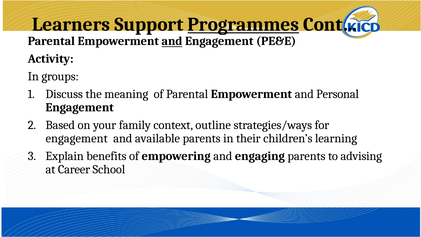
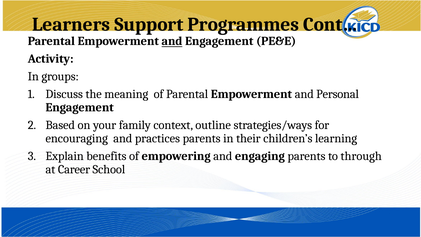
Programmes underline: present -> none
engagement at (77, 138): engagement -> encouraging
available: available -> practices
advising: advising -> through
